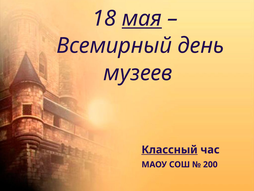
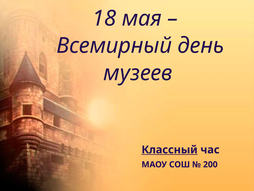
мая underline: present -> none
